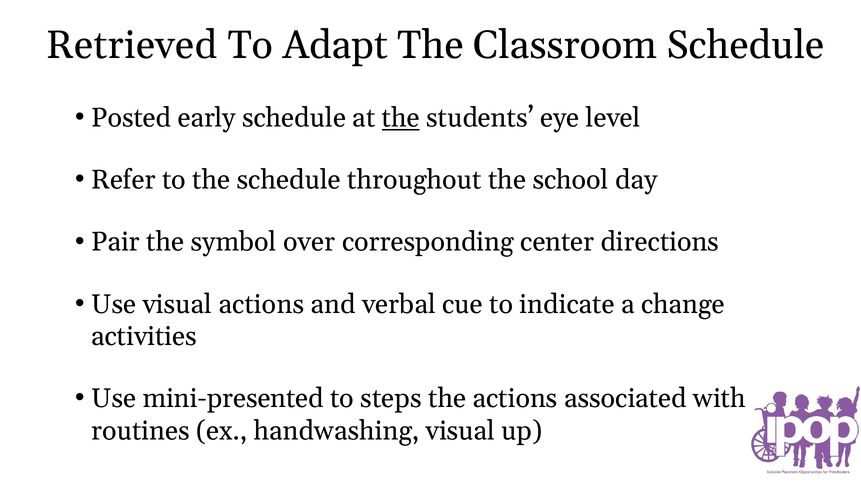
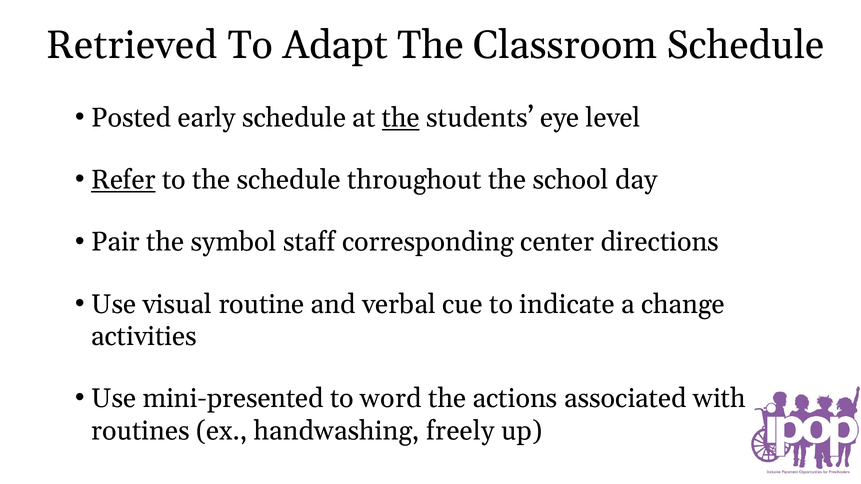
Refer underline: none -> present
over: over -> staff
visual actions: actions -> routine
steps: steps -> word
handwashing visual: visual -> freely
